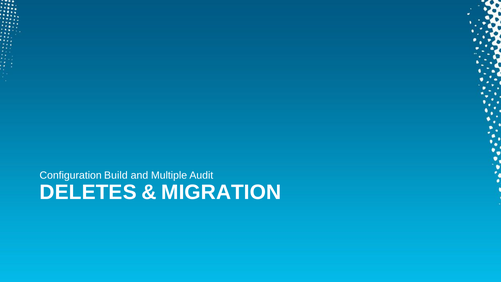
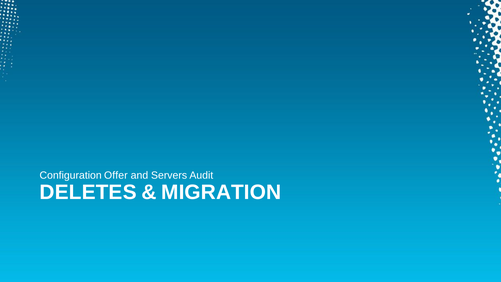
Build: Build -> Offer
Multiple: Multiple -> Servers
